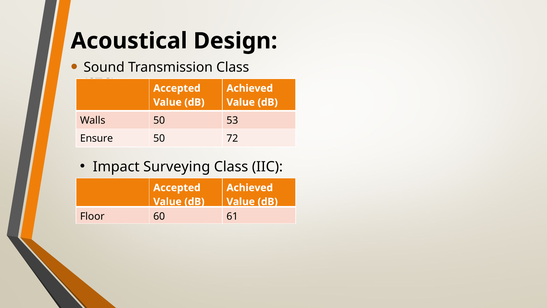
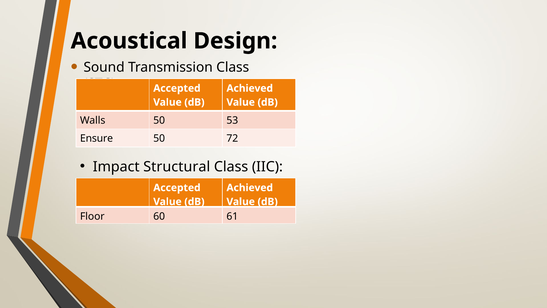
Surveying: Surveying -> Structural
